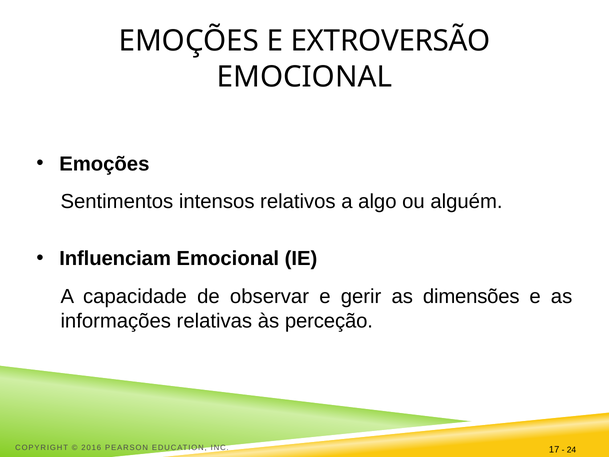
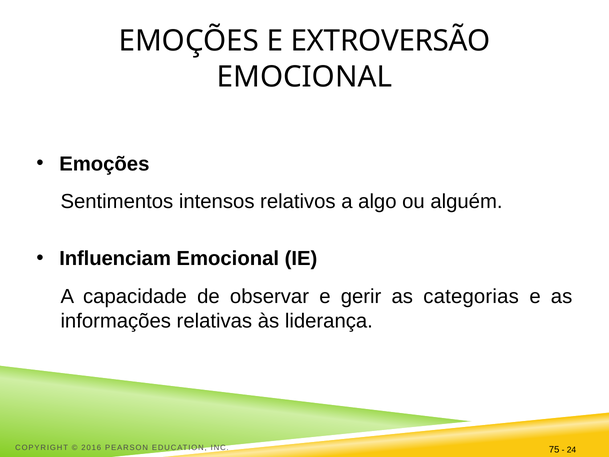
dimensões: dimensões -> categorias
perceção: perceção -> liderança
17: 17 -> 75
